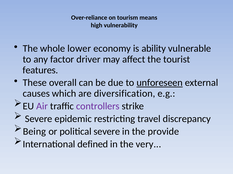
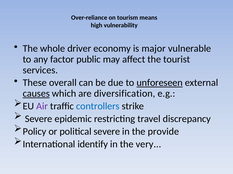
lower: lower -> driver
ability: ability -> major
driver: driver -> public
features: features -> services
causes underline: none -> present
controllers colour: purple -> blue
Being: Being -> Policy
defined: defined -> identify
